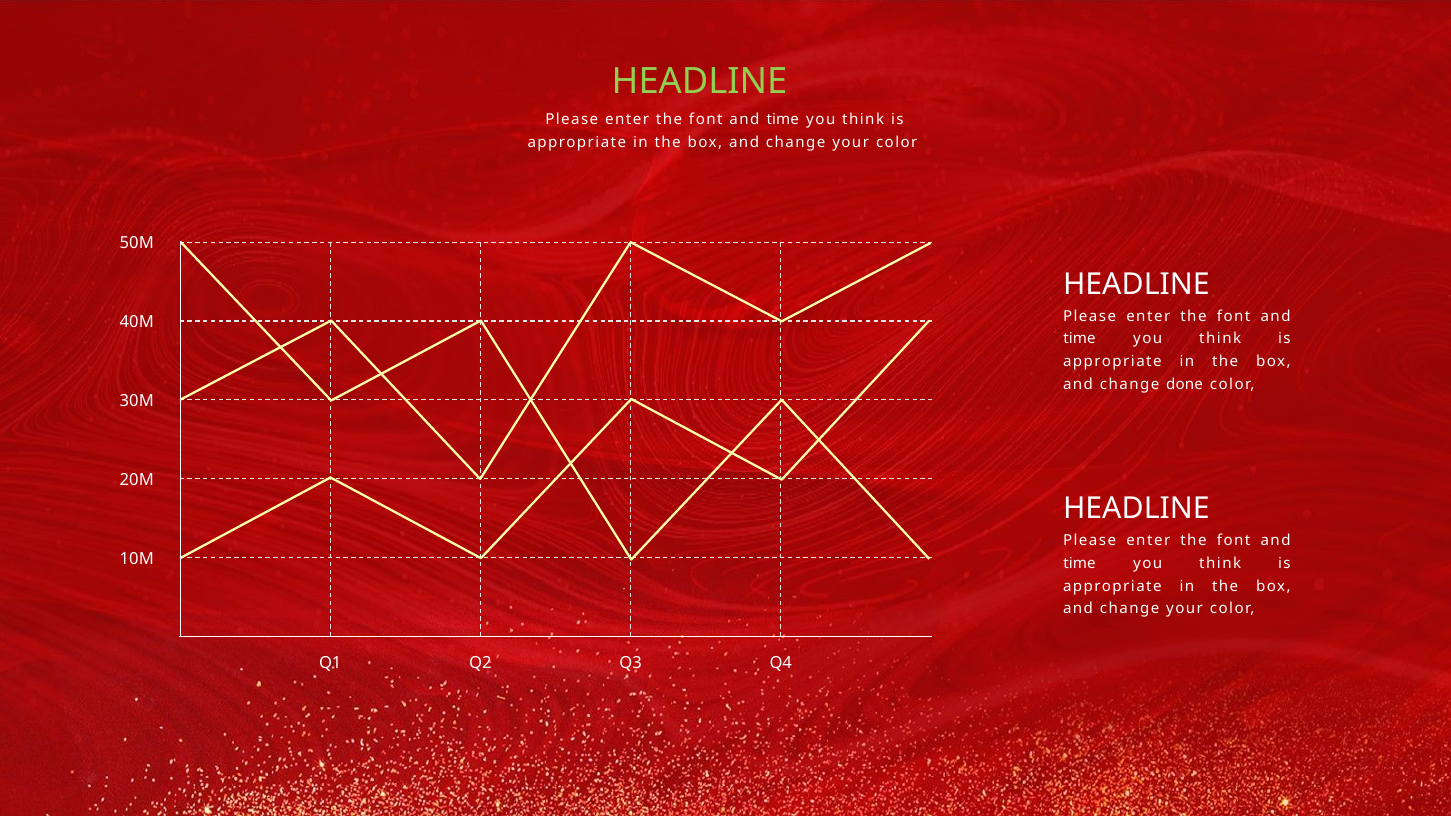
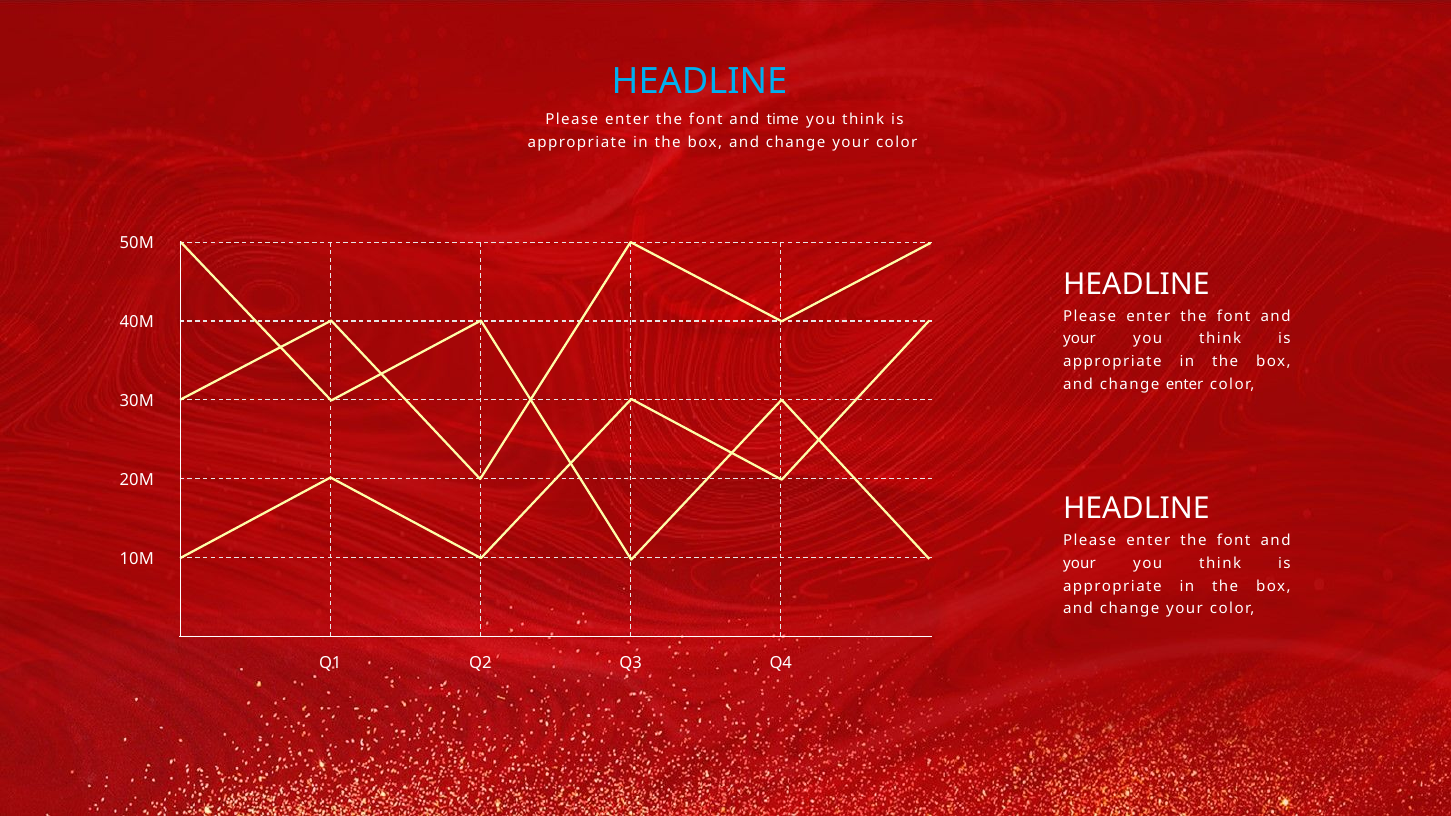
HEADLINE at (700, 82) colour: light green -> light blue
time at (1080, 339): time -> your
change done: done -> enter
time at (1080, 564): time -> your
